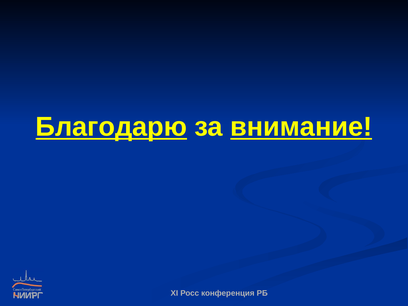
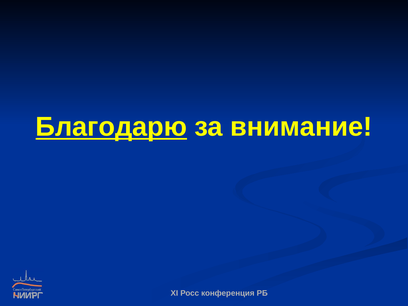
внимание underline: present -> none
